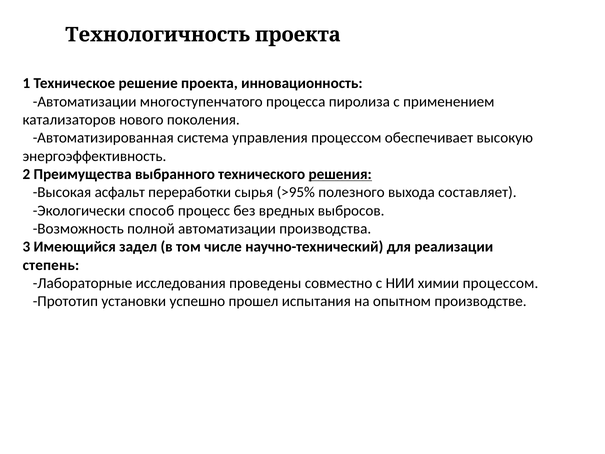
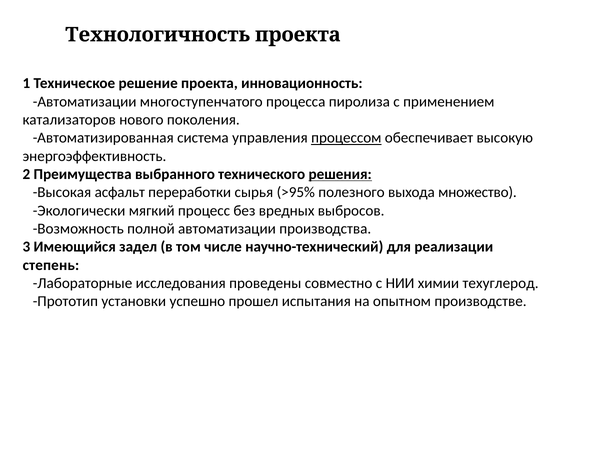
процессом at (346, 138) underline: none -> present
составляет: составляет -> множество
способ: способ -> мягкий
химии процессом: процессом -> техуглерод
